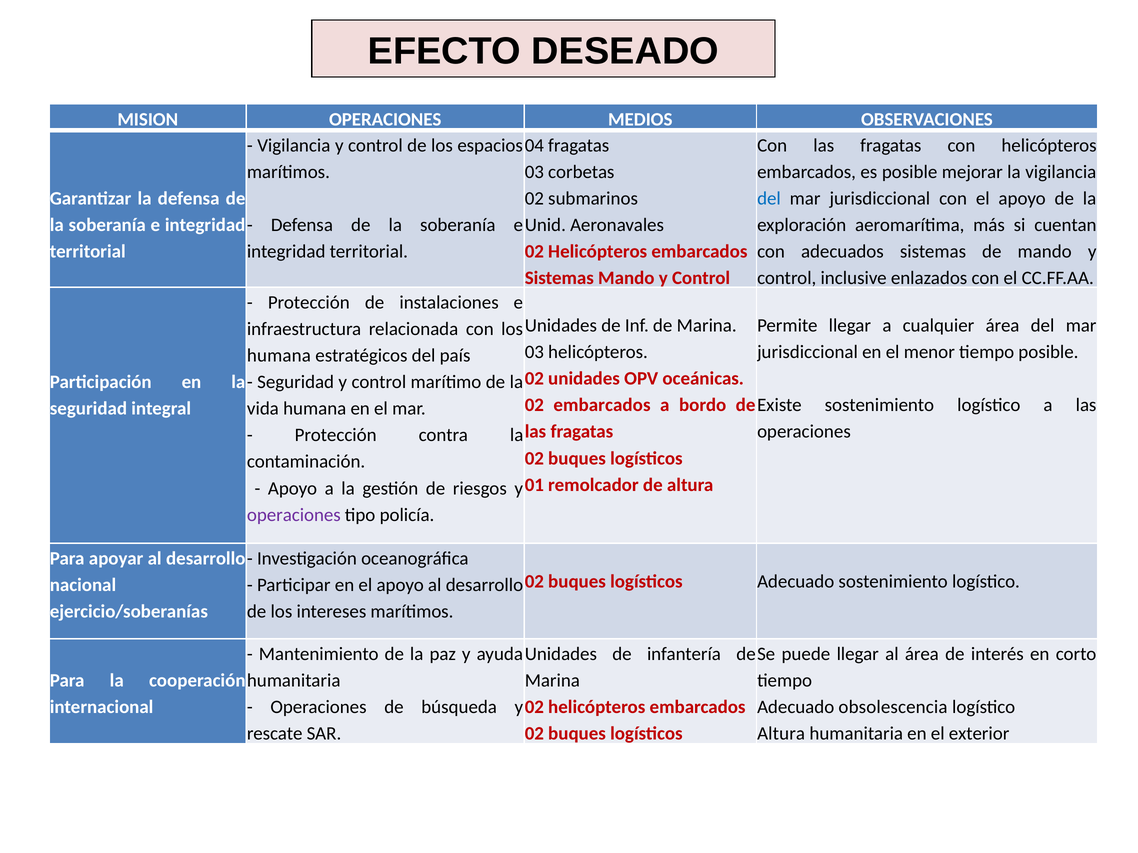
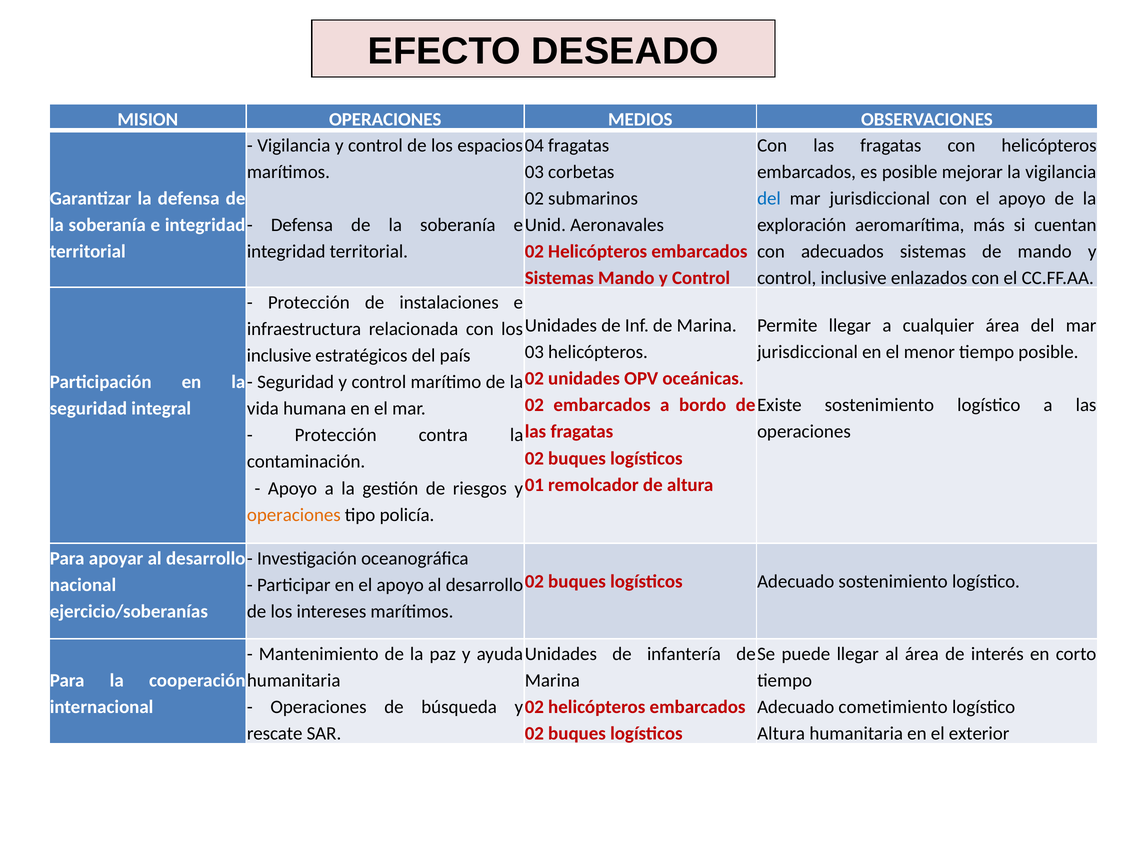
humana at (279, 356): humana -> inclusive
operaciones at (294, 515) colour: purple -> orange
obsolescencia: obsolescencia -> cometimiento
